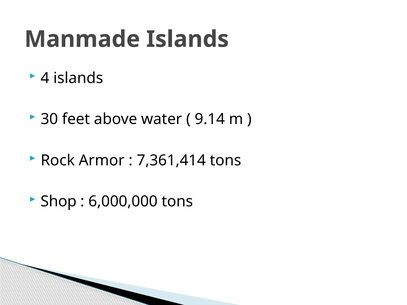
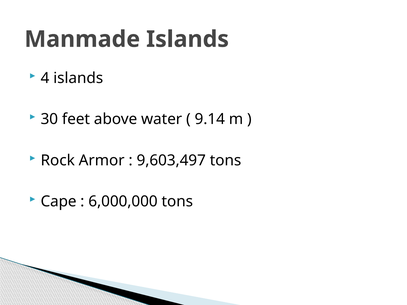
7,361,414: 7,361,414 -> 9,603,497
Shop: Shop -> Cape
